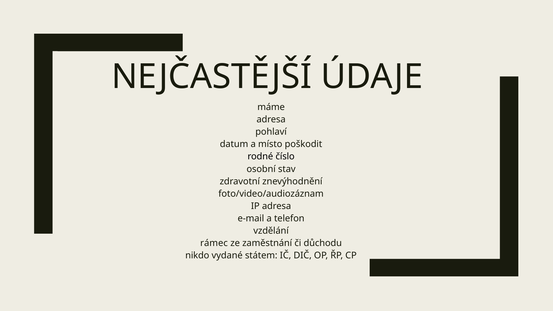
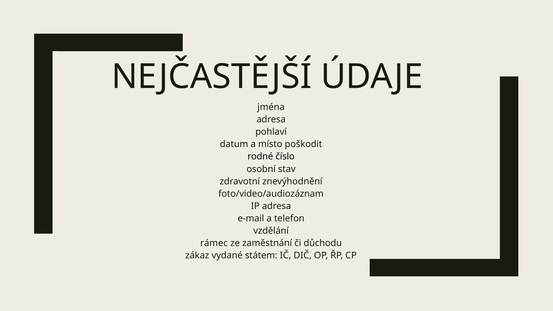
máme: máme -> jména
nikdo: nikdo -> zákaz
